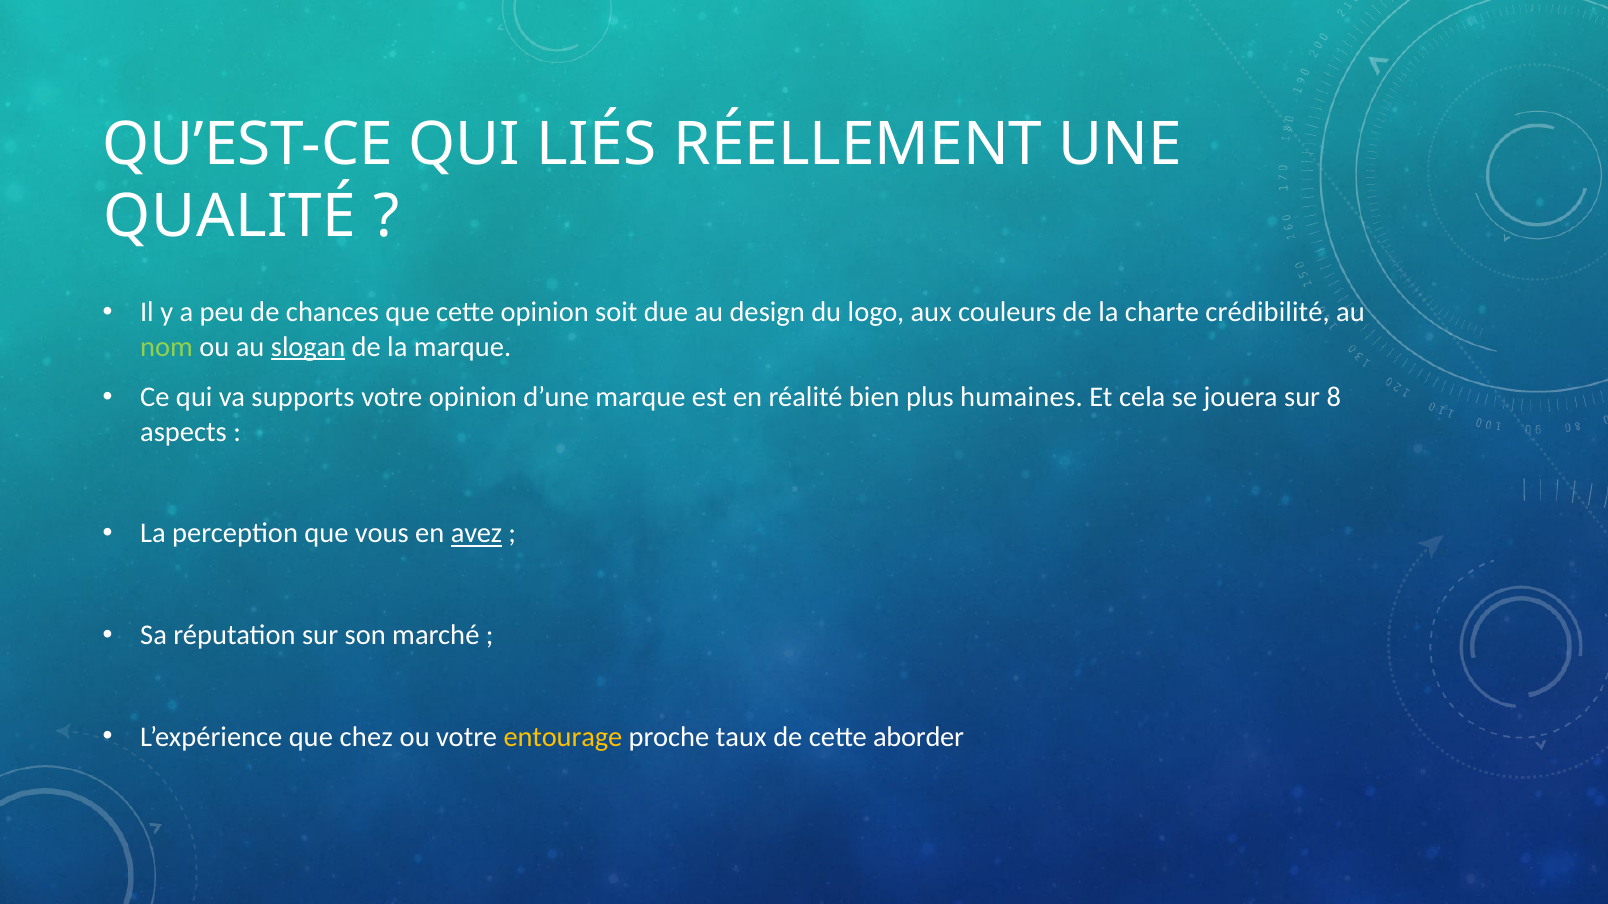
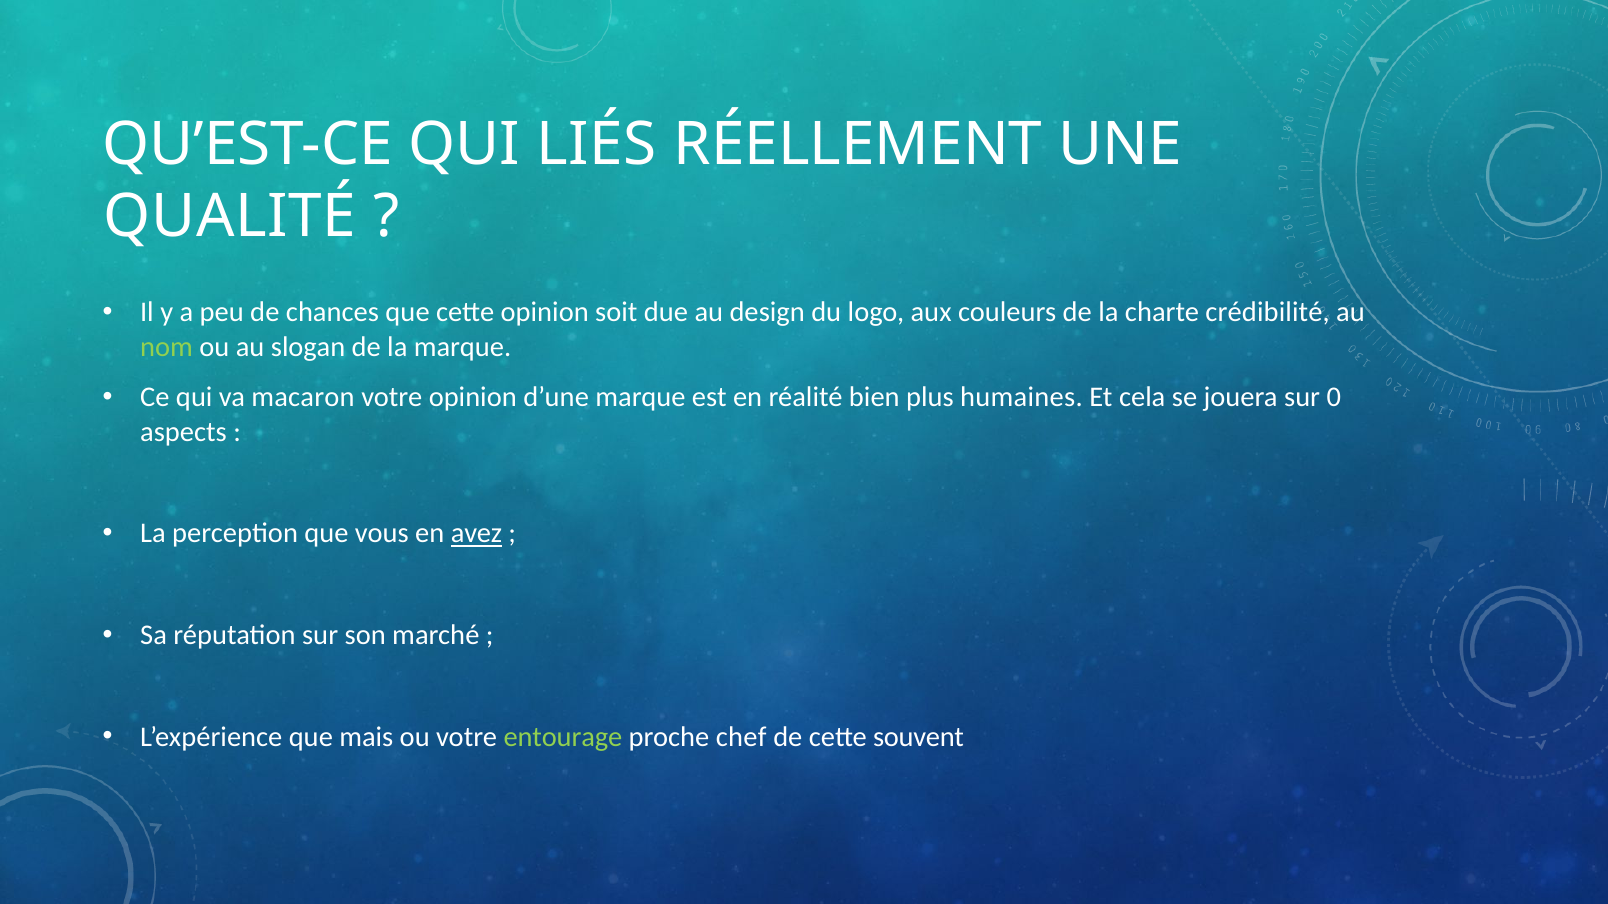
slogan underline: present -> none
supports: supports -> macaron
8: 8 -> 0
chez: chez -> mais
entourage colour: yellow -> light green
taux: taux -> chef
aborder: aborder -> souvent
